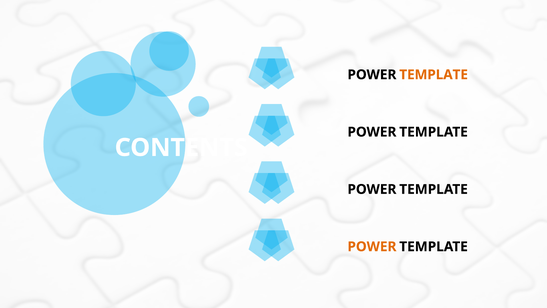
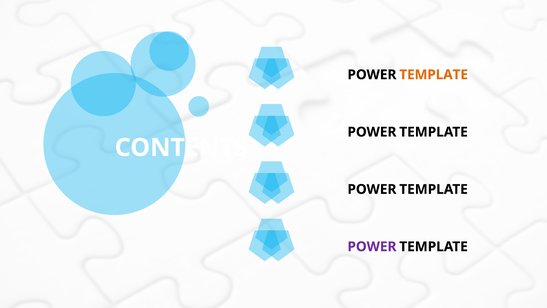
POWER at (372, 246) colour: orange -> purple
